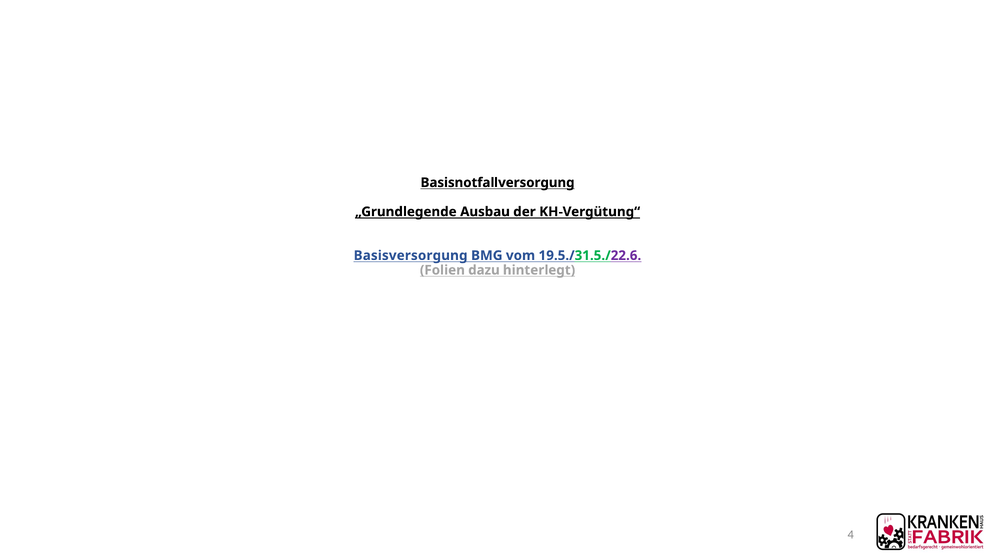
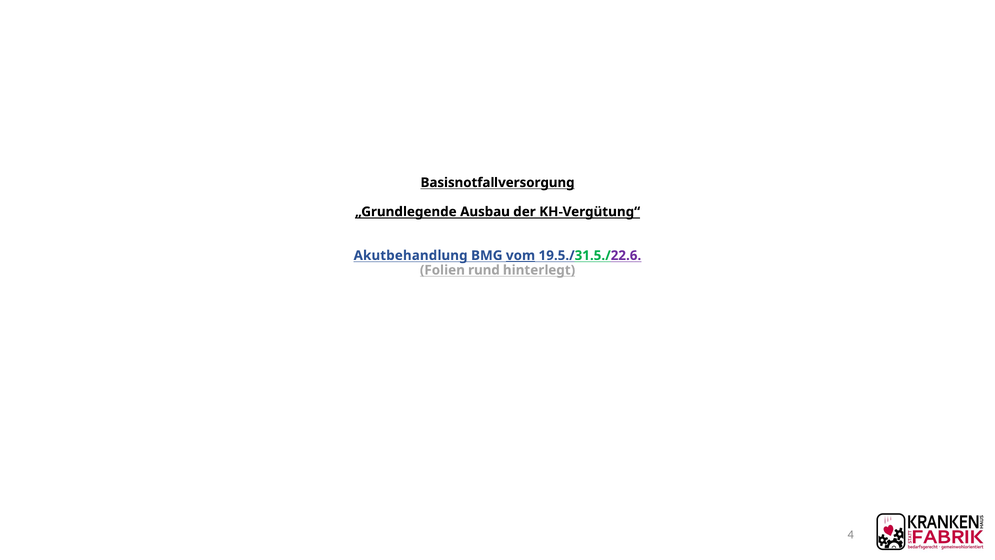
Basisversorgung: Basisversorgung -> Akutbehandlung
vom underline: none -> present
dazu: dazu -> rund
